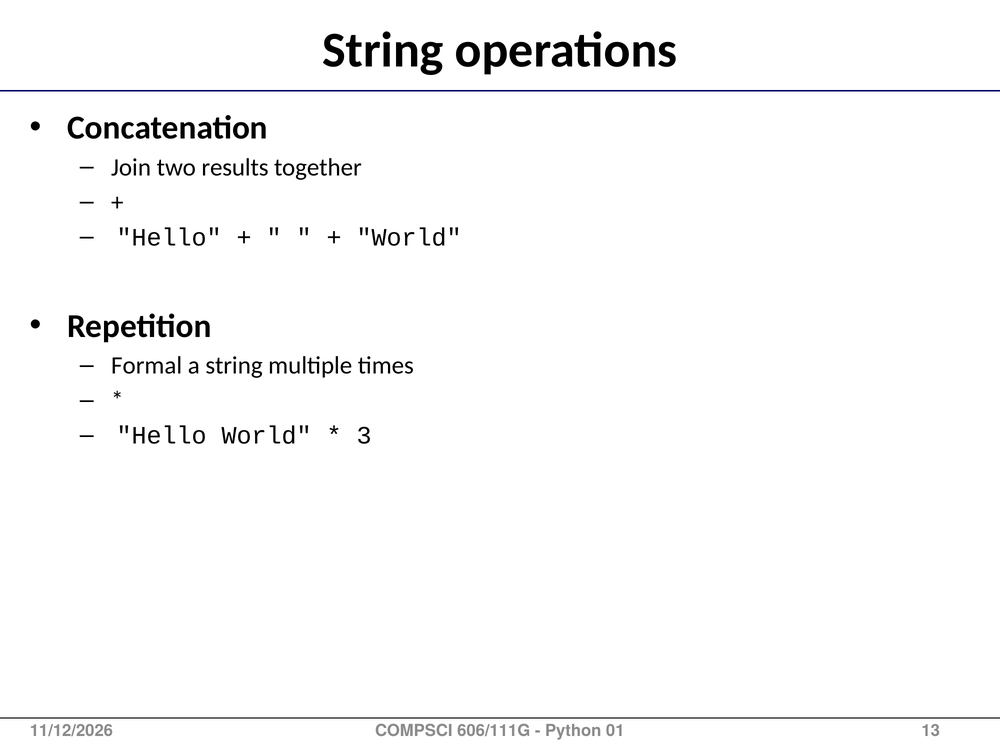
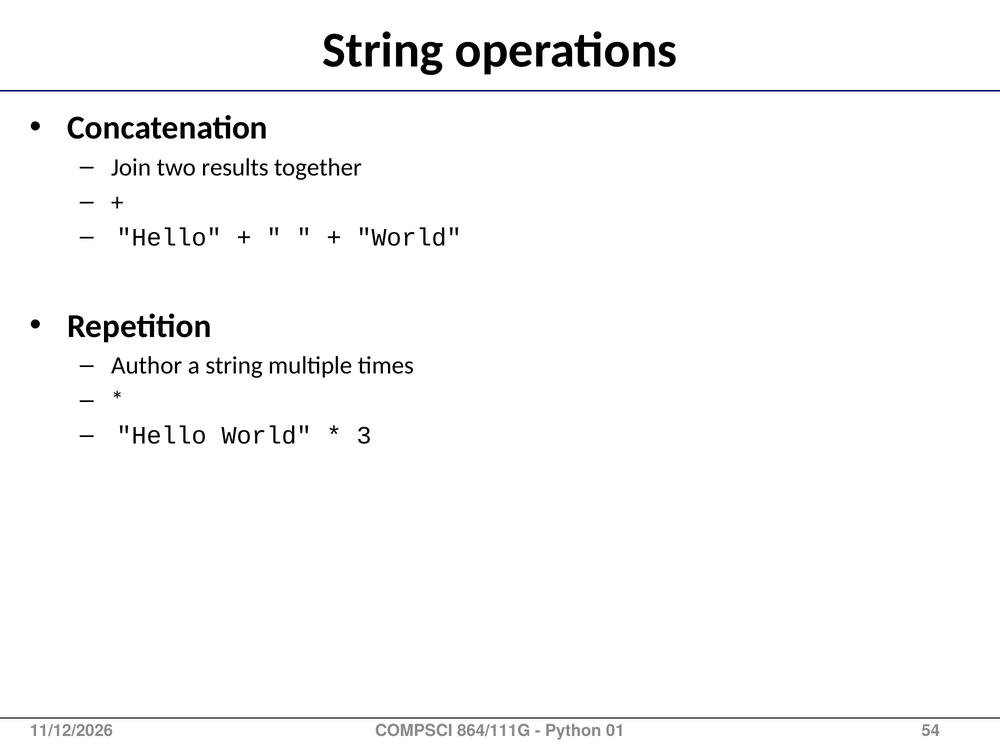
Formal: Formal -> Author
606/111G: 606/111G -> 864/111G
13: 13 -> 54
